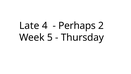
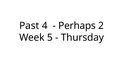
Late: Late -> Past
